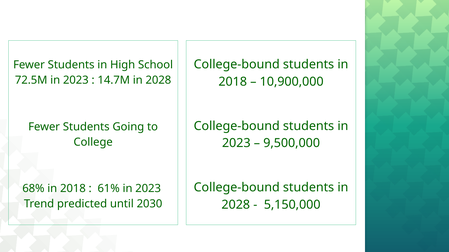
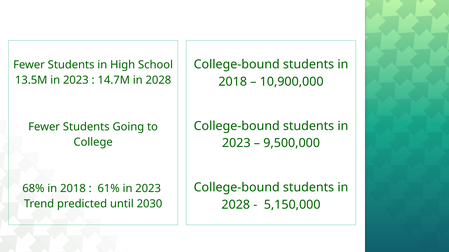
72.5M: 72.5M -> 13.5M
